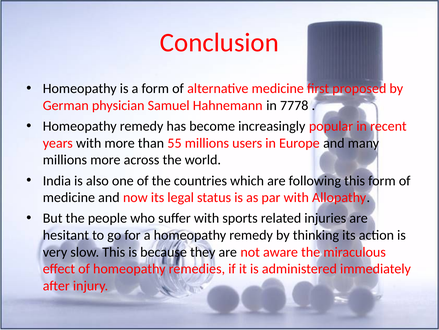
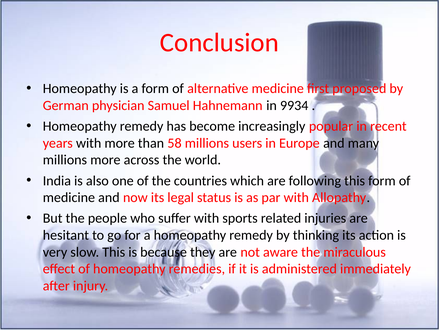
7778: 7778 -> 9934
55: 55 -> 58
